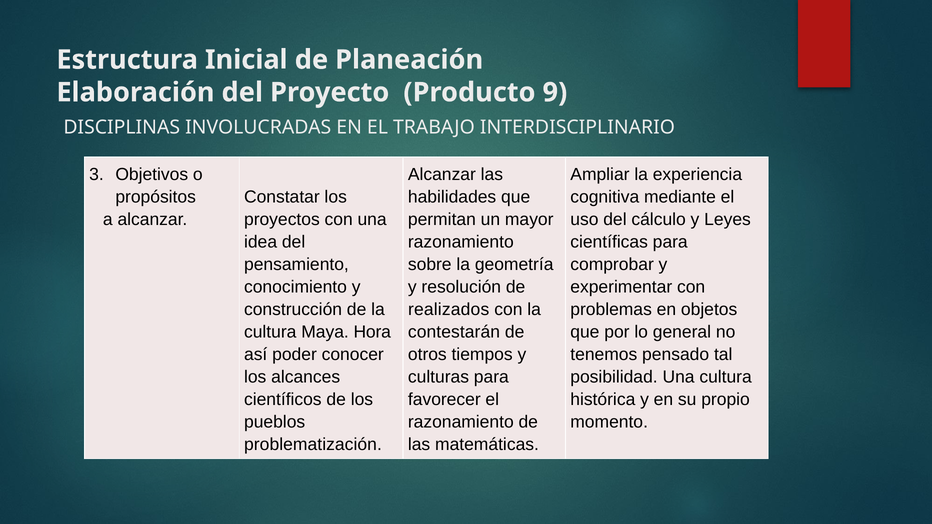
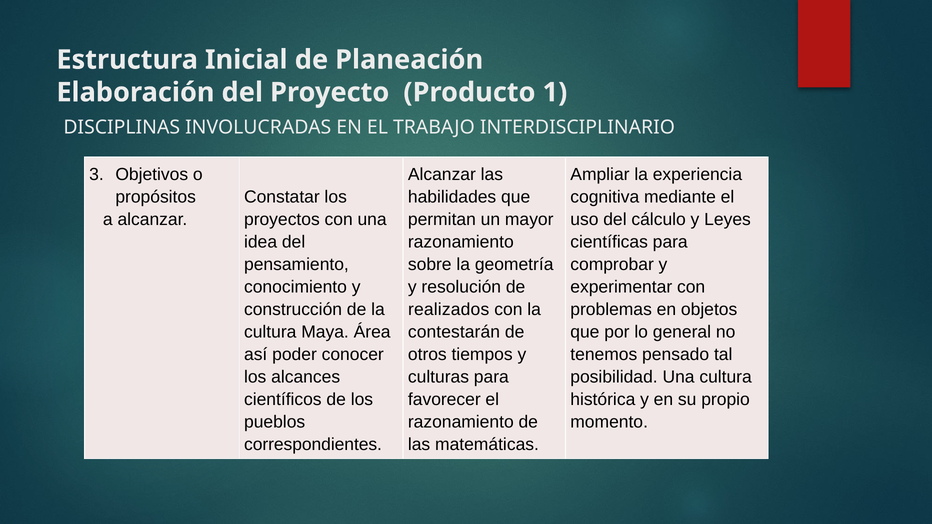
9: 9 -> 1
Hora: Hora -> Área
problematización: problematización -> correspondientes
